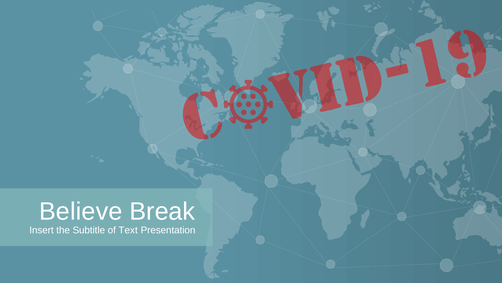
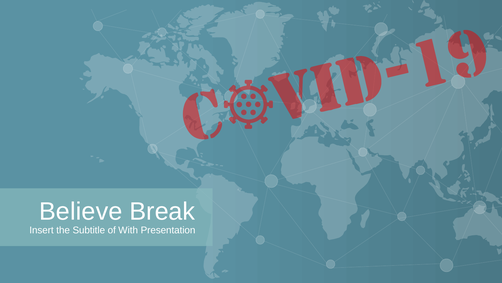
Text: Text -> With
